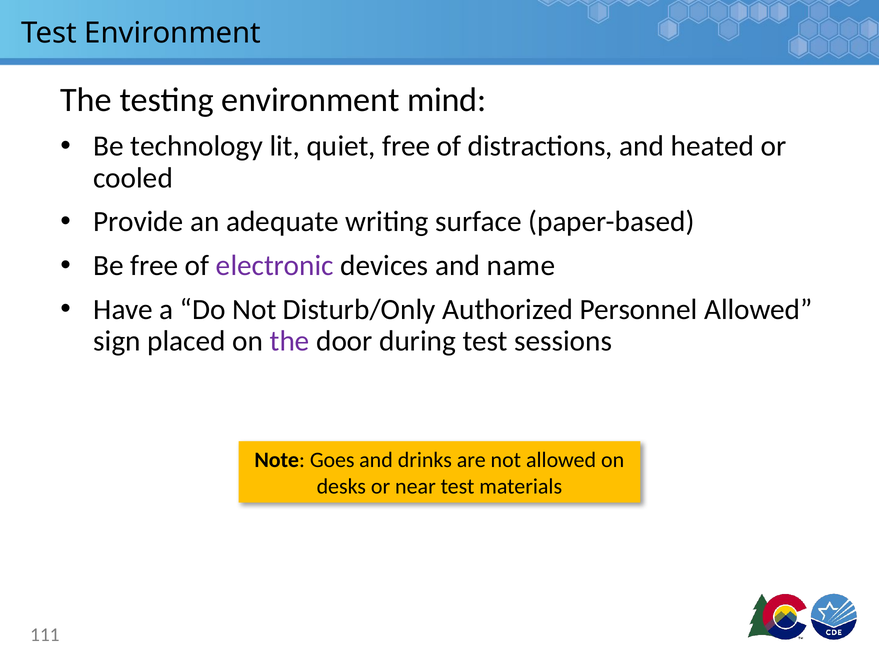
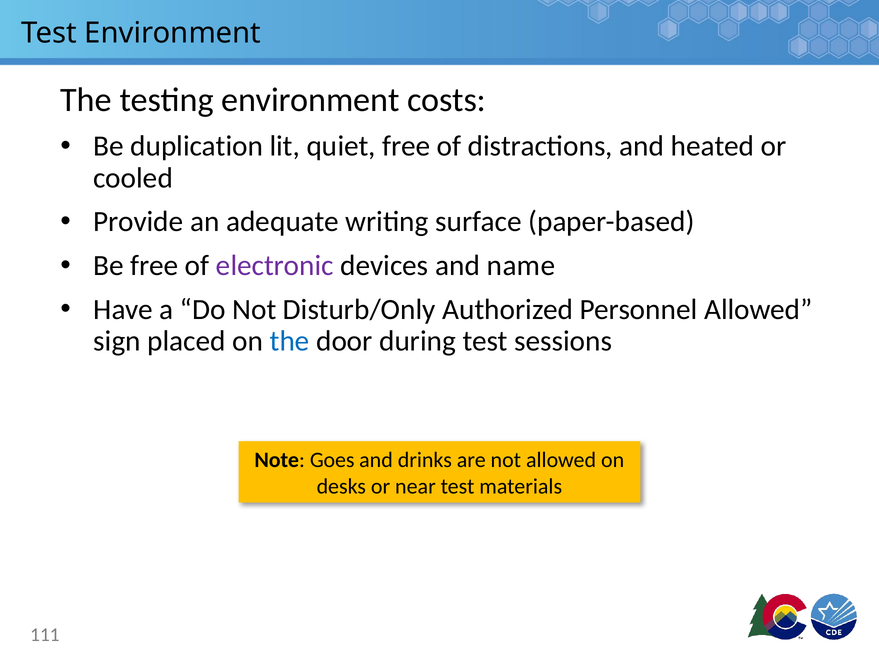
mind: mind -> costs
technology: technology -> duplication
the at (290, 341) colour: purple -> blue
